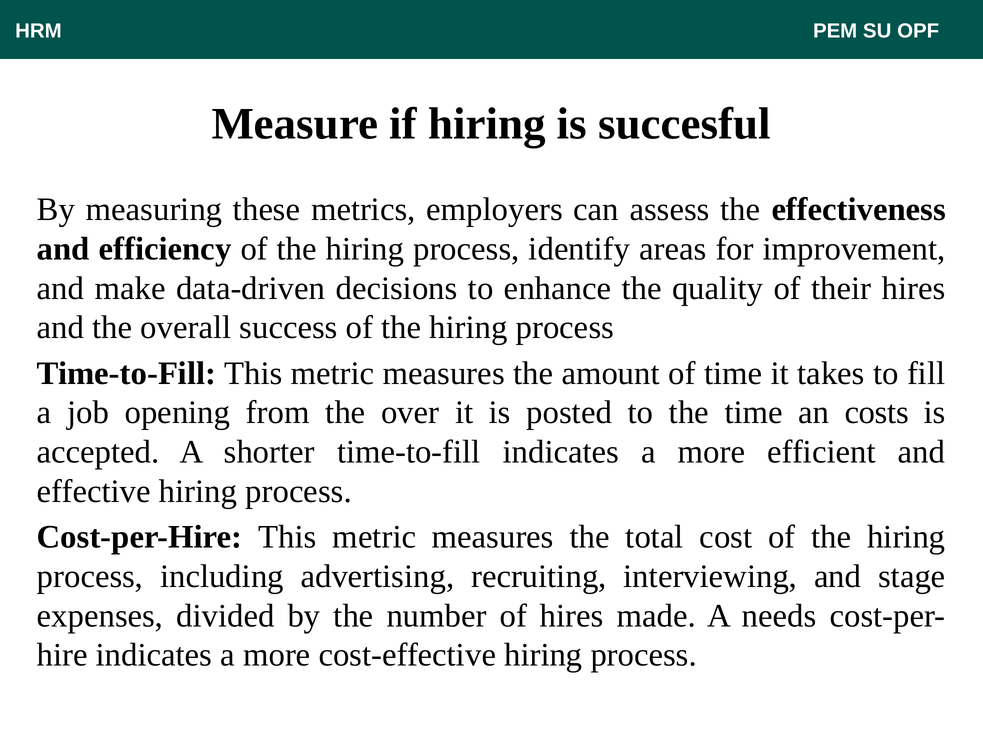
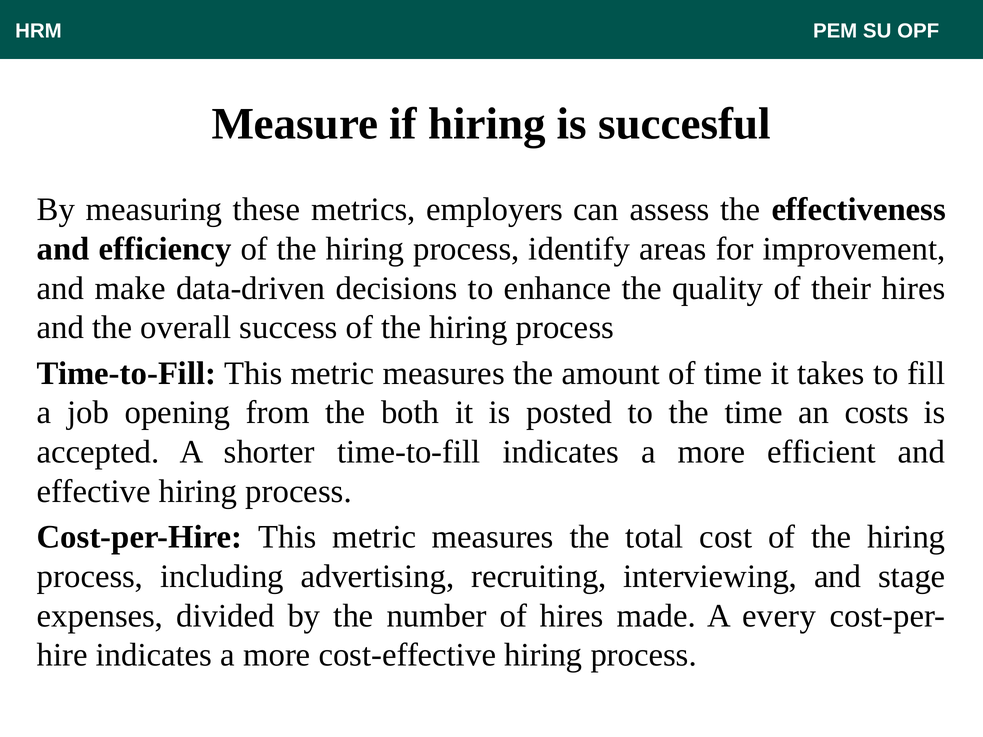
over: over -> both
needs: needs -> every
